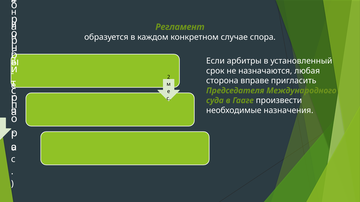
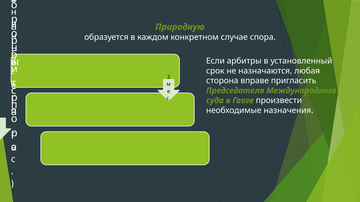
Регламент: Регламент -> Природную
